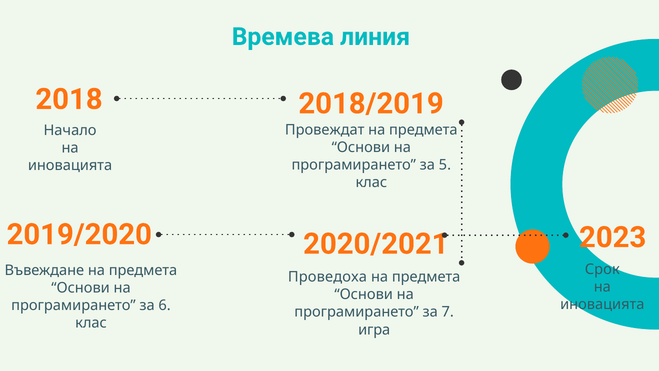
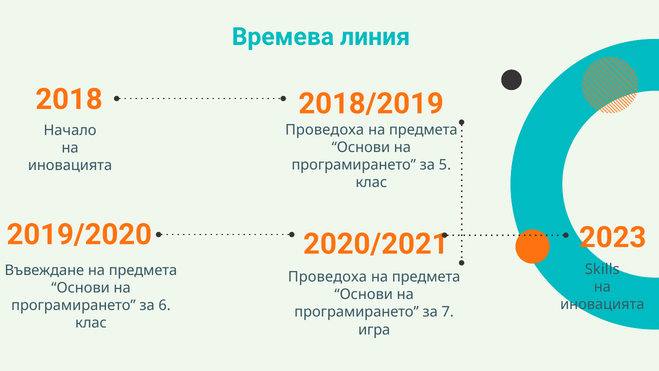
Провеждат at (325, 130): Провеждат -> Проведоха
Срок: Срок -> Skills
